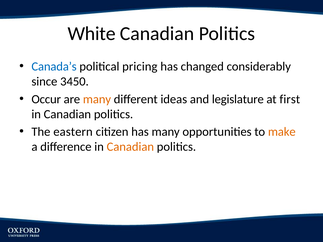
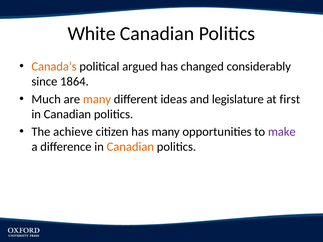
Canada’s colour: blue -> orange
pricing: pricing -> argued
3450: 3450 -> 1864
Occur: Occur -> Much
eastern: eastern -> achieve
make colour: orange -> purple
